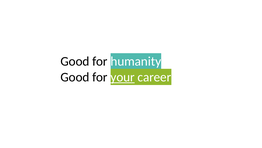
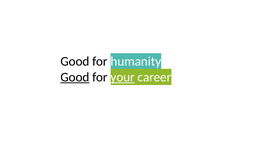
Good at (75, 77) underline: none -> present
